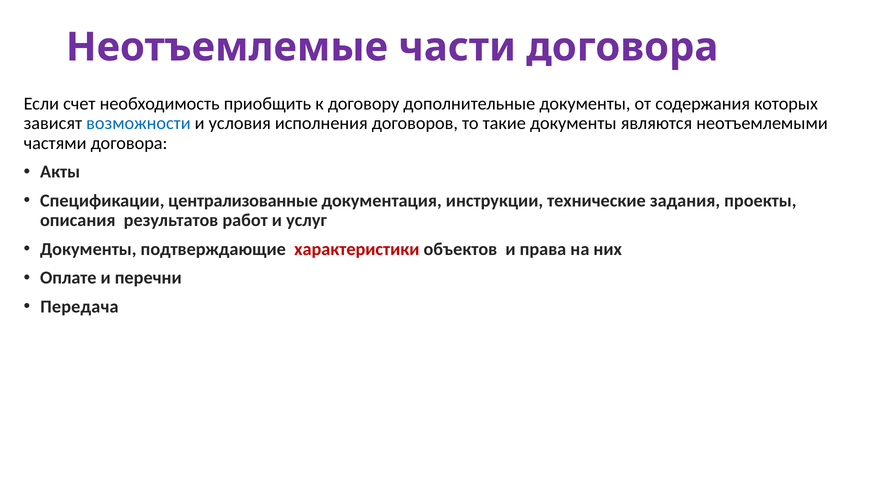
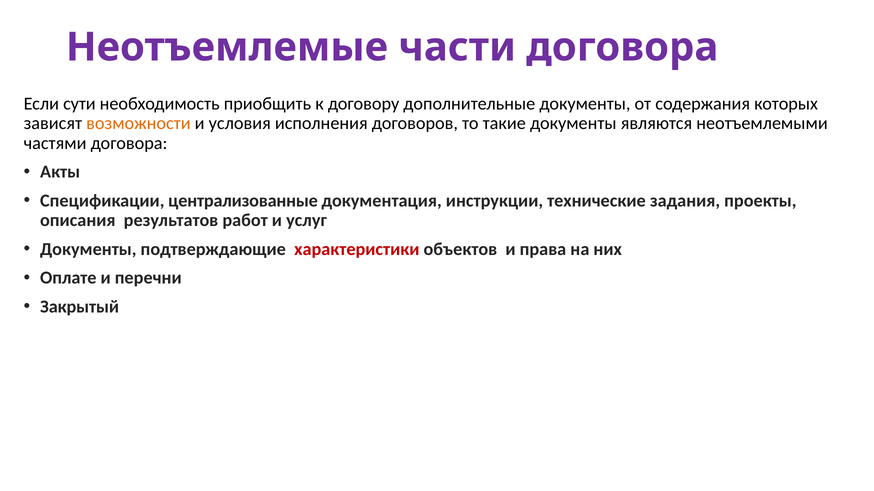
счет: счет -> сути
возможности colour: blue -> orange
Передача: Передача -> Закрытый
